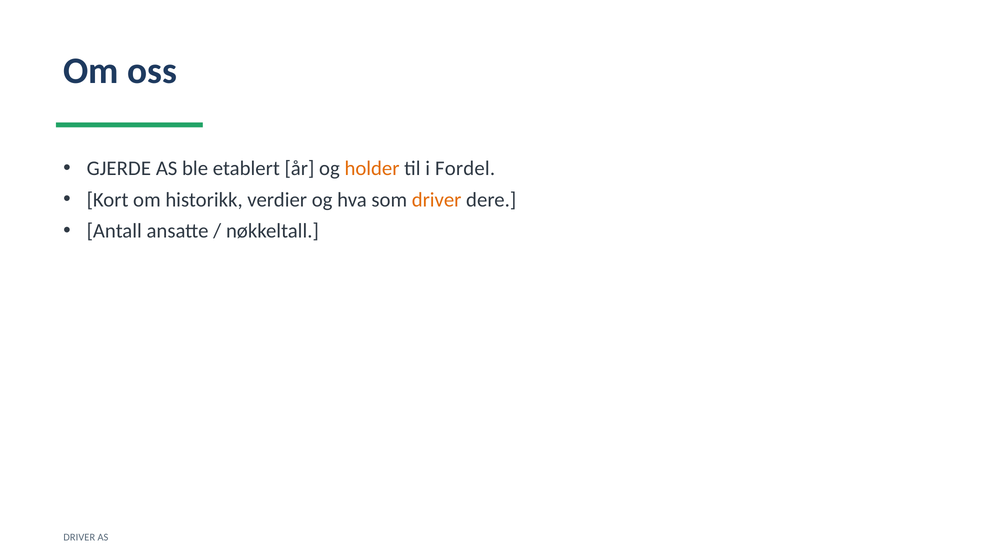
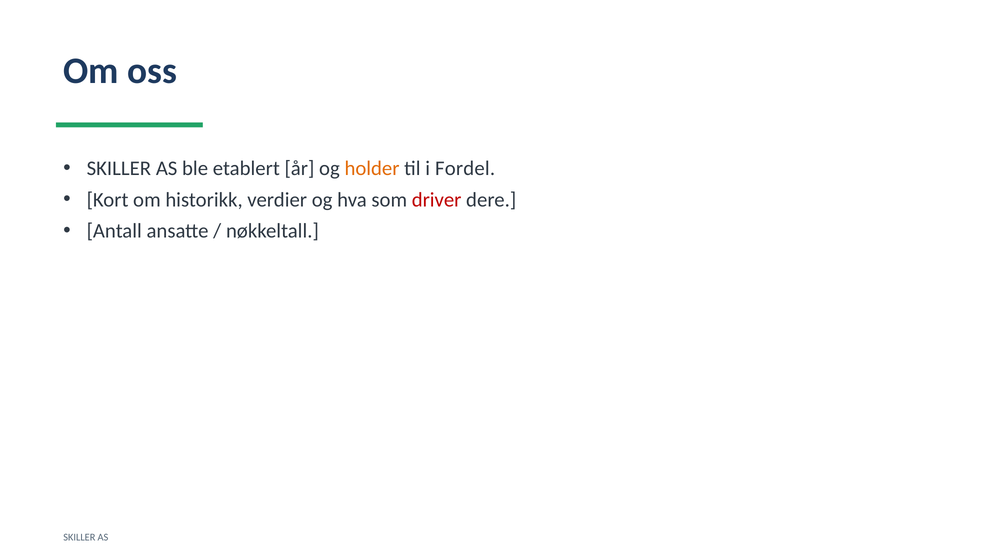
GJERDE at (119, 169): GJERDE -> SKILLER
driver at (437, 200) colour: orange -> red
DRIVER at (79, 537): DRIVER -> SKILLER
